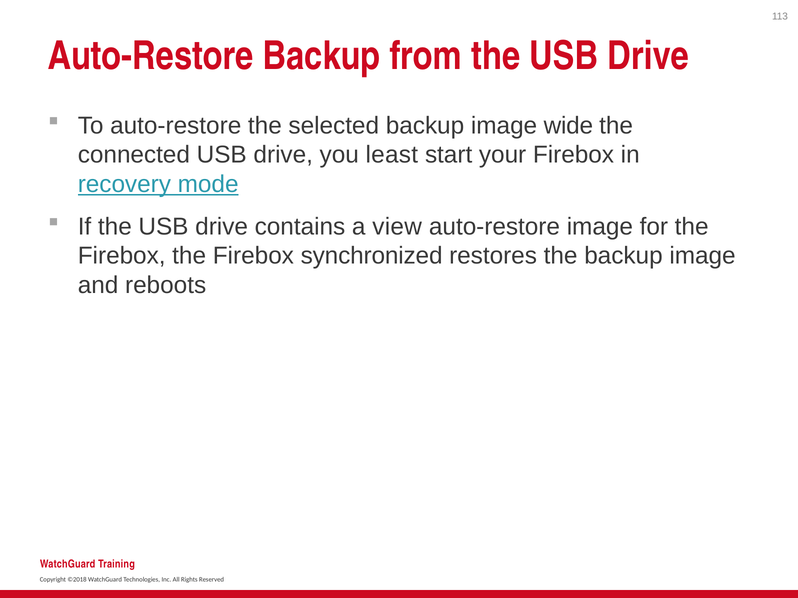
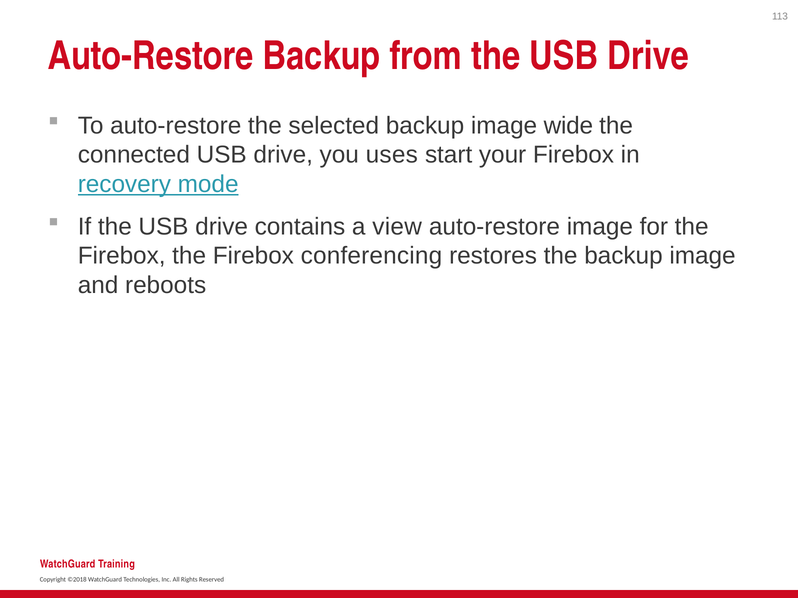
least: least -> uses
synchronized: synchronized -> conferencing
